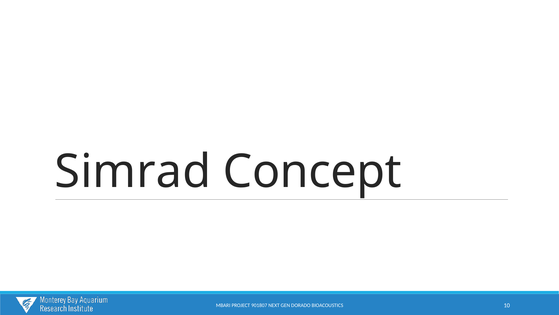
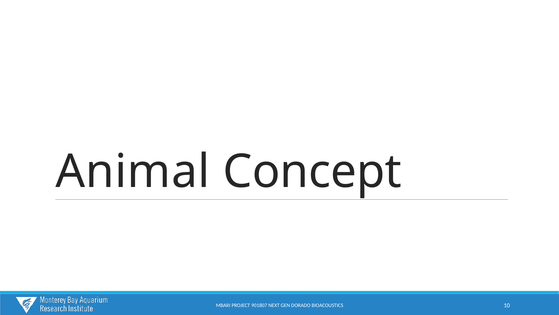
Simrad: Simrad -> Animal
